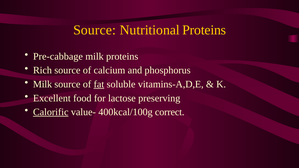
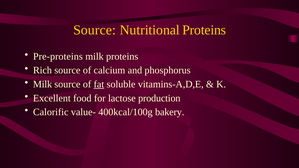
Pre-cabbage: Pre-cabbage -> Pre-proteins
preserving: preserving -> production
Calorific underline: present -> none
correct: correct -> bakery
